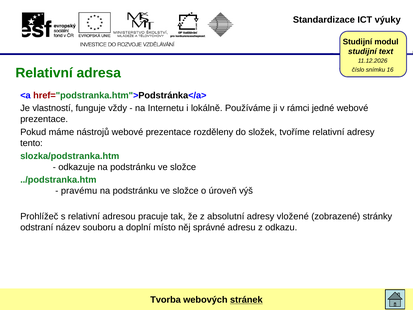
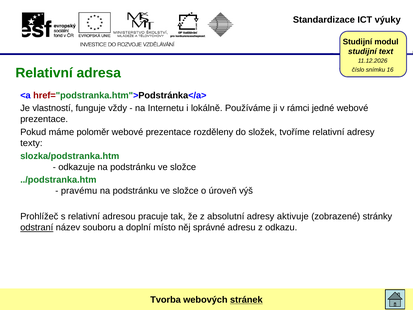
nástrojů: nástrojů -> poloměr
tento: tento -> texty
vložené: vložené -> aktivuje
odstraní underline: none -> present
